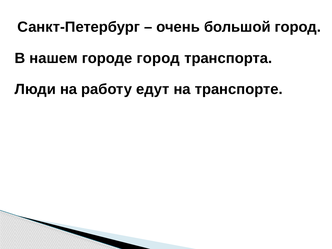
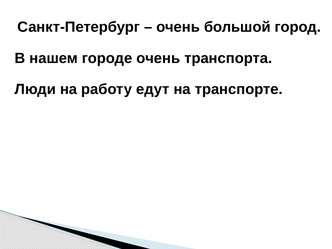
городе город: город -> очень
